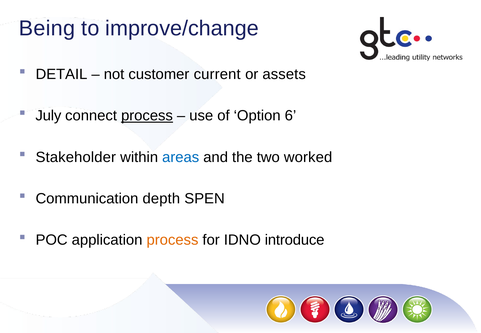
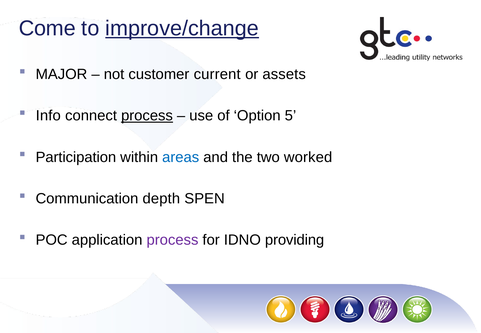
Being: Being -> Come
improve/change underline: none -> present
DETAIL: DETAIL -> MAJOR
July: July -> Info
6: 6 -> 5
Stakeholder: Stakeholder -> Participation
process at (172, 240) colour: orange -> purple
introduce: introduce -> providing
